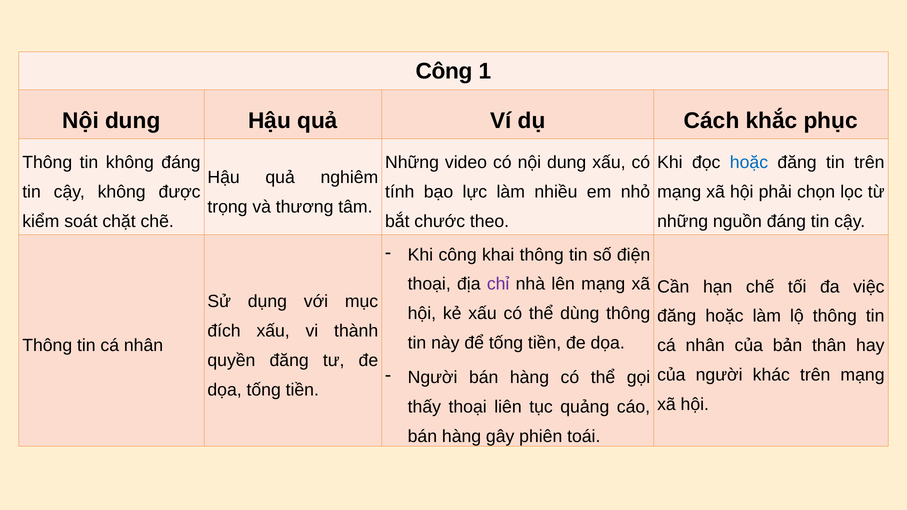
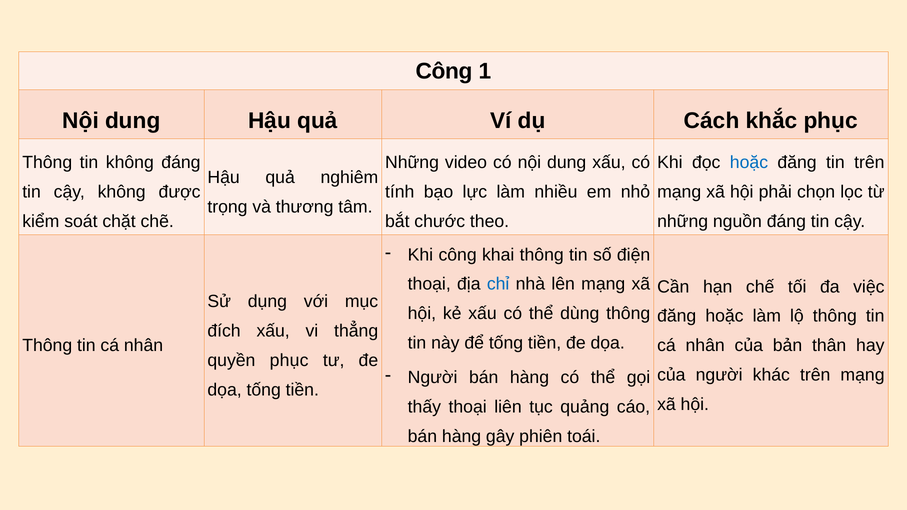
chỉ colour: purple -> blue
thành: thành -> thẳng
quyền đăng: đăng -> phục
